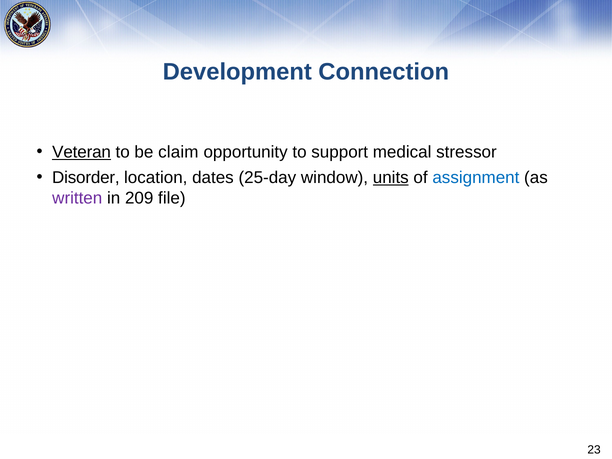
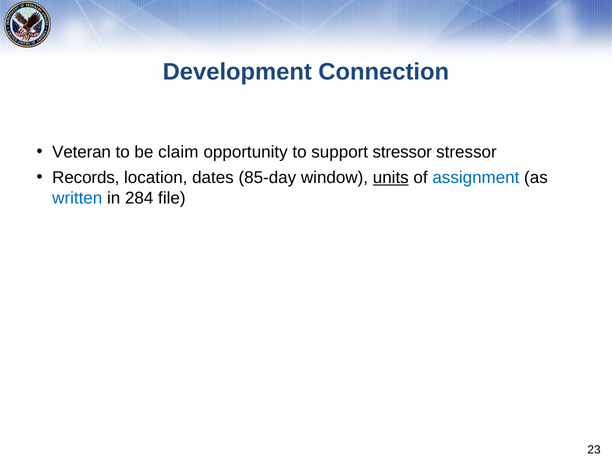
Veteran underline: present -> none
support medical: medical -> stressor
Disorder: Disorder -> Records
25-day: 25-day -> 85-day
written colour: purple -> blue
209: 209 -> 284
